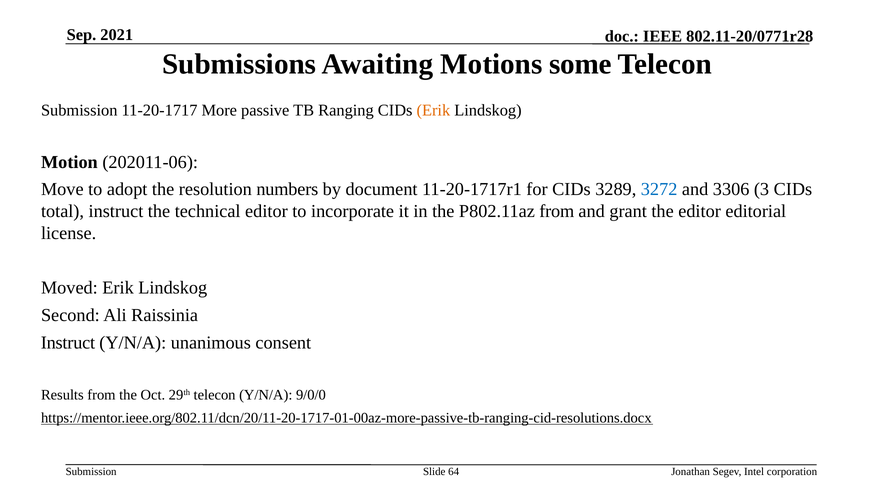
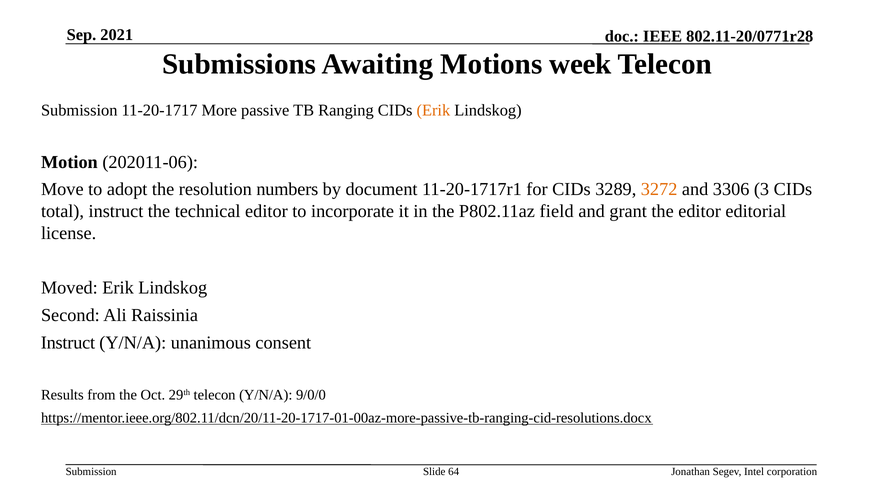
some: some -> week
3272 colour: blue -> orange
P802.11az from: from -> field
